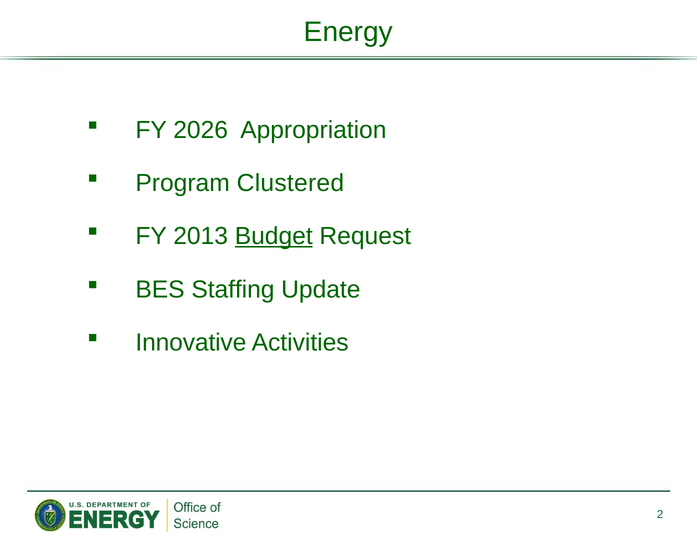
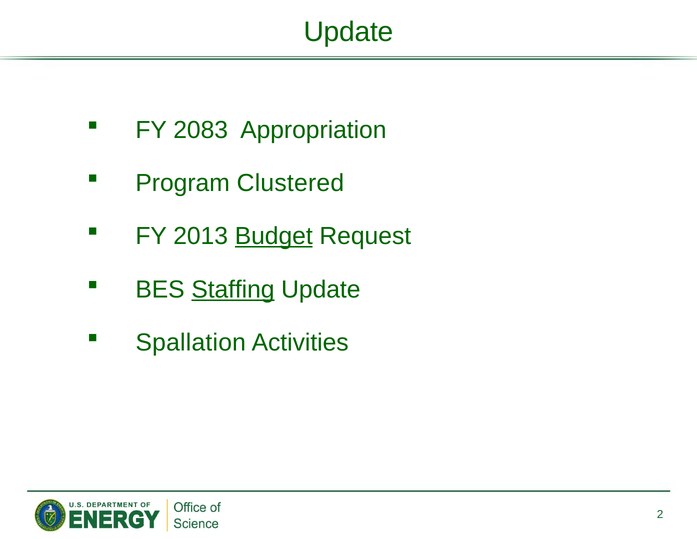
Energy at (348, 32): Energy -> Update
2026: 2026 -> 2083
Staffing underline: none -> present
Innovative: Innovative -> Spallation
